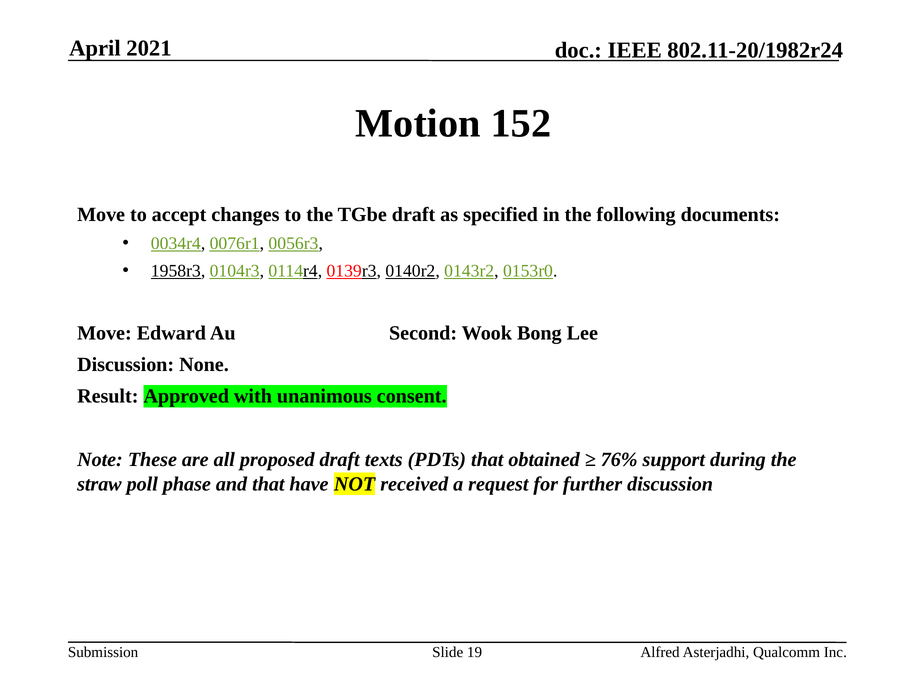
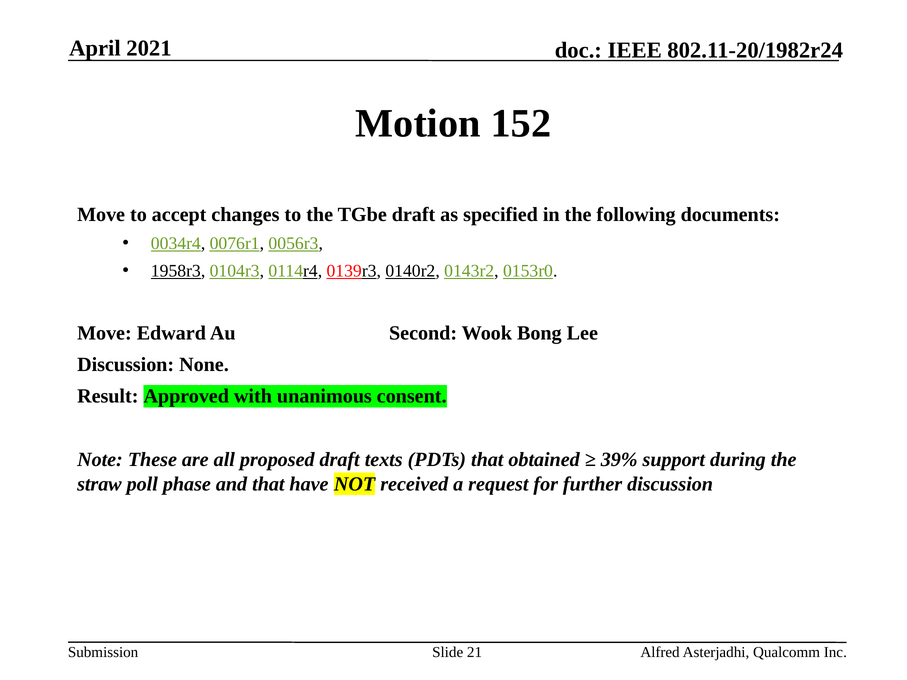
76%: 76% -> 39%
19: 19 -> 21
